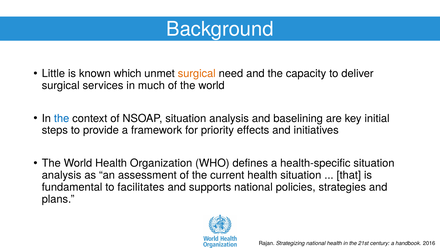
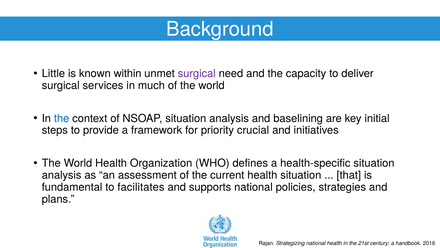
which: which -> within
surgical at (197, 73) colour: orange -> purple
effects: effects -> crucial
